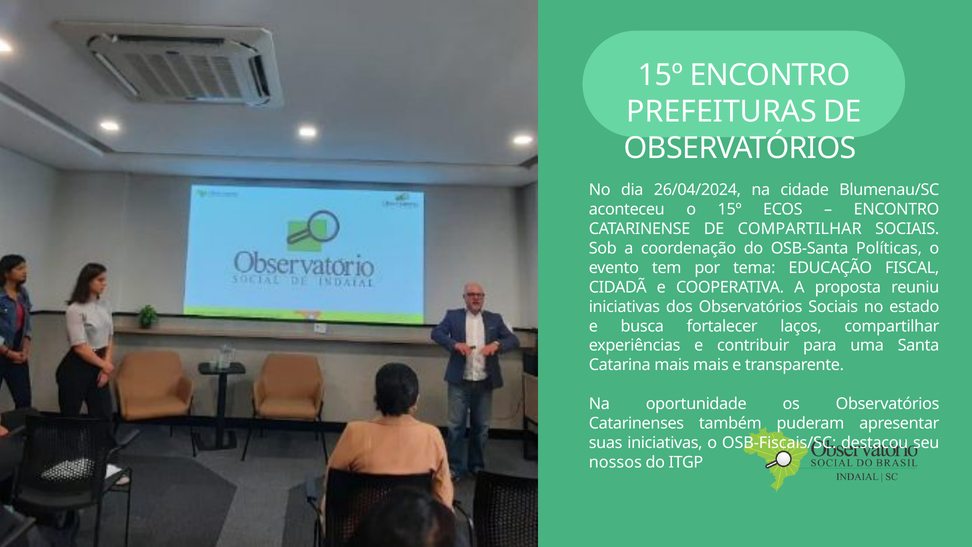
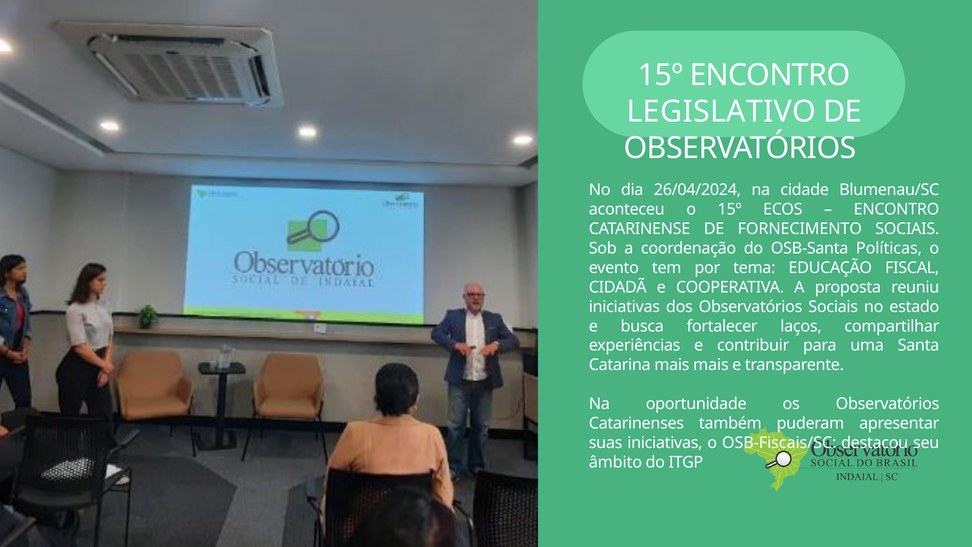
PREFEITURAS: PREFEITURAS -> LEGISLATIVO
DE COMPARTILHAR: COMPARTILHAR -> FORNECIMENTO
nossos: nossos -> âmbito
